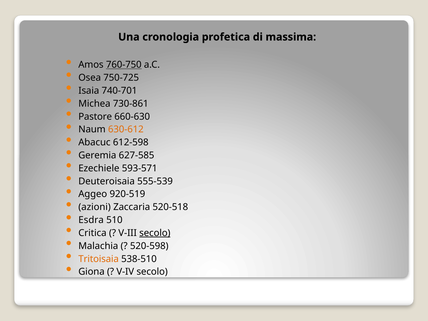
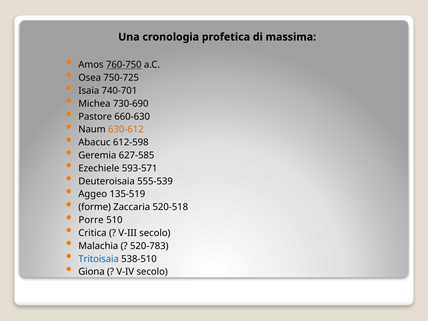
730-861: 730-861 -> 730-690
920-519: 920-519 -> 135-519
azioni: azioni -> forme
Esdra: Esdra -> Porre
secolo at (155, 233) underline: present -> none
520-598: 520-598 -> 520-783
Tritoisaia colour: orange -> blue
